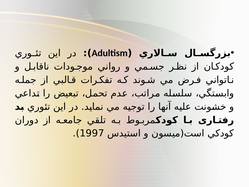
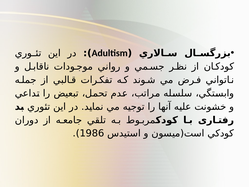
1997: 1997 -> 1986
